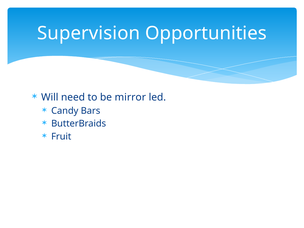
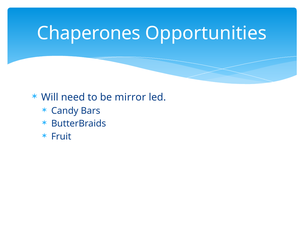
Supervision: Supervision -> Chaperones
